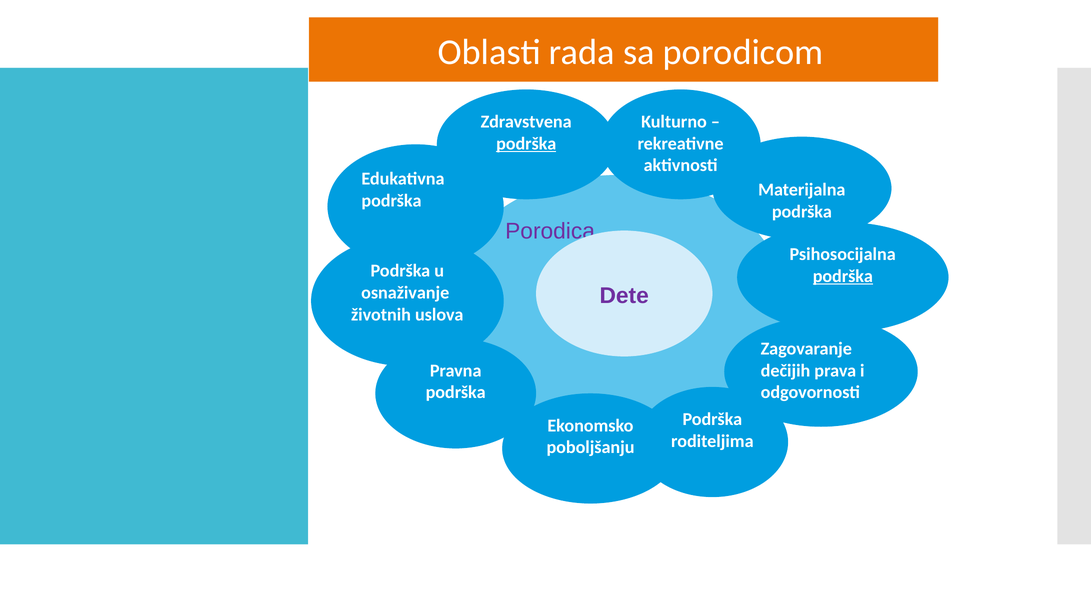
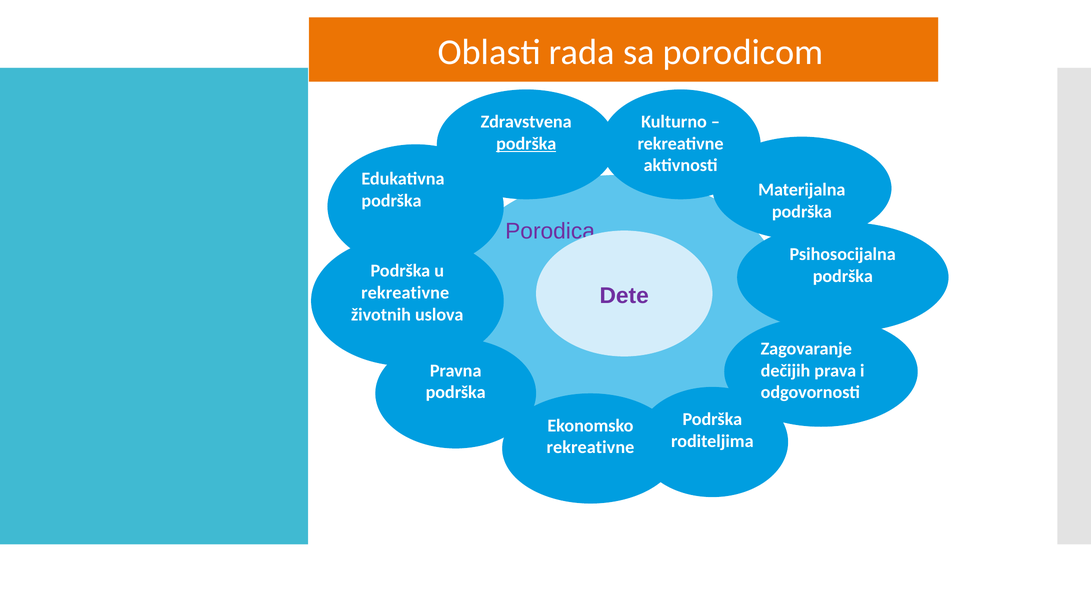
podrška at (843, 277) underline: present -> none
osnaživanje at (405, 293): osnaživanje -> rekreativne
poboljšanju at (591, 448): poboljšanju -> rekreativne
